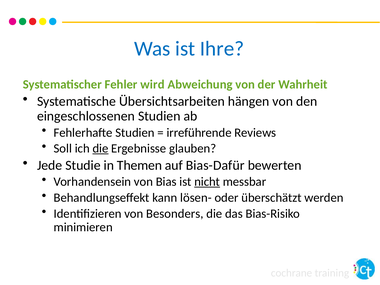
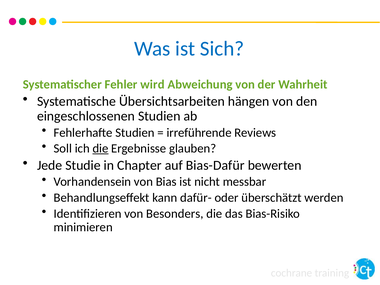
Ihre: Ihre -> Sich
Themen: Themen -> Chapter
nicht underline: present -> none
lösen-: lösen- -> dafür-
